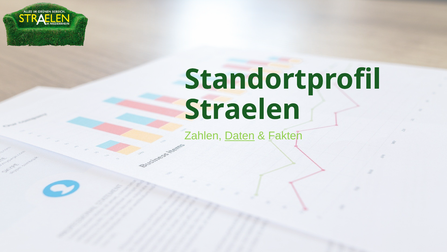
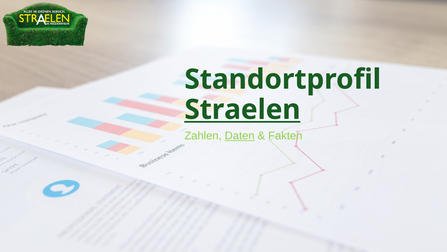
Straelen underline: none -> present
